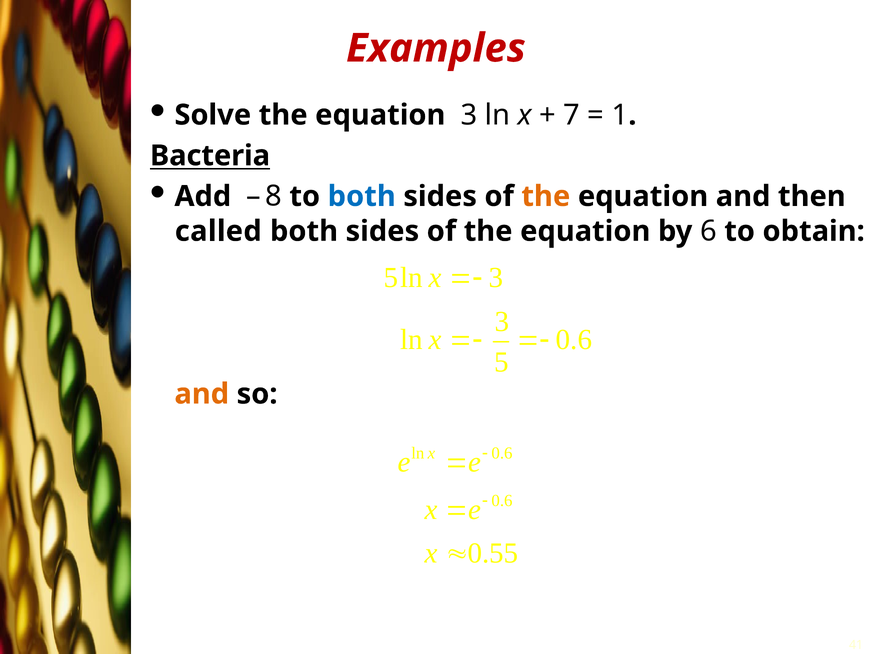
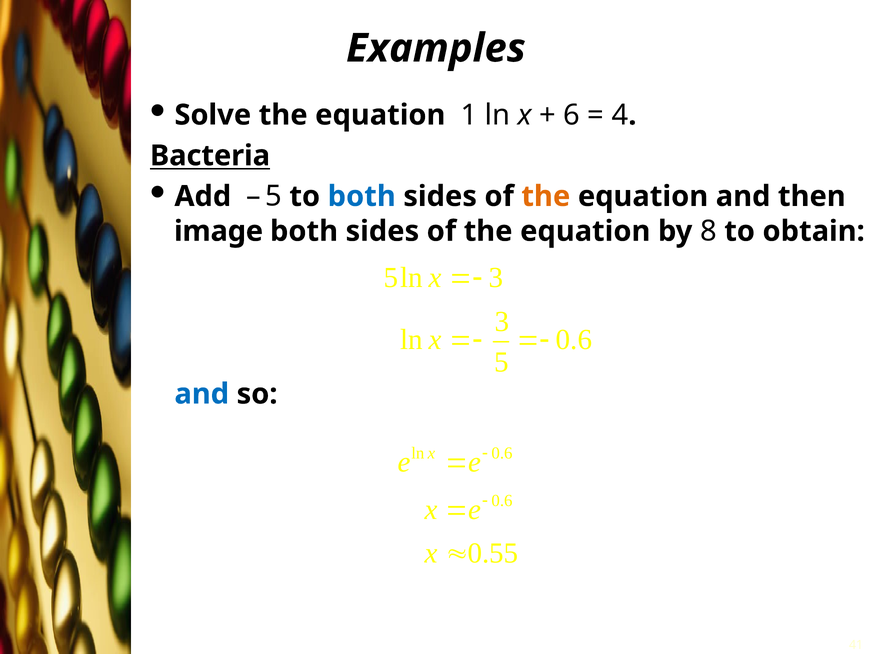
Examples colour: red -> black
equation 3: 3 -> 1
7: 7 -> 6
1: 1 -> 4
8 at (274, 196): 8 -> 5
called: called -> image
6: 6 -> 8
and at (202, 394) colour: orange -> blue
